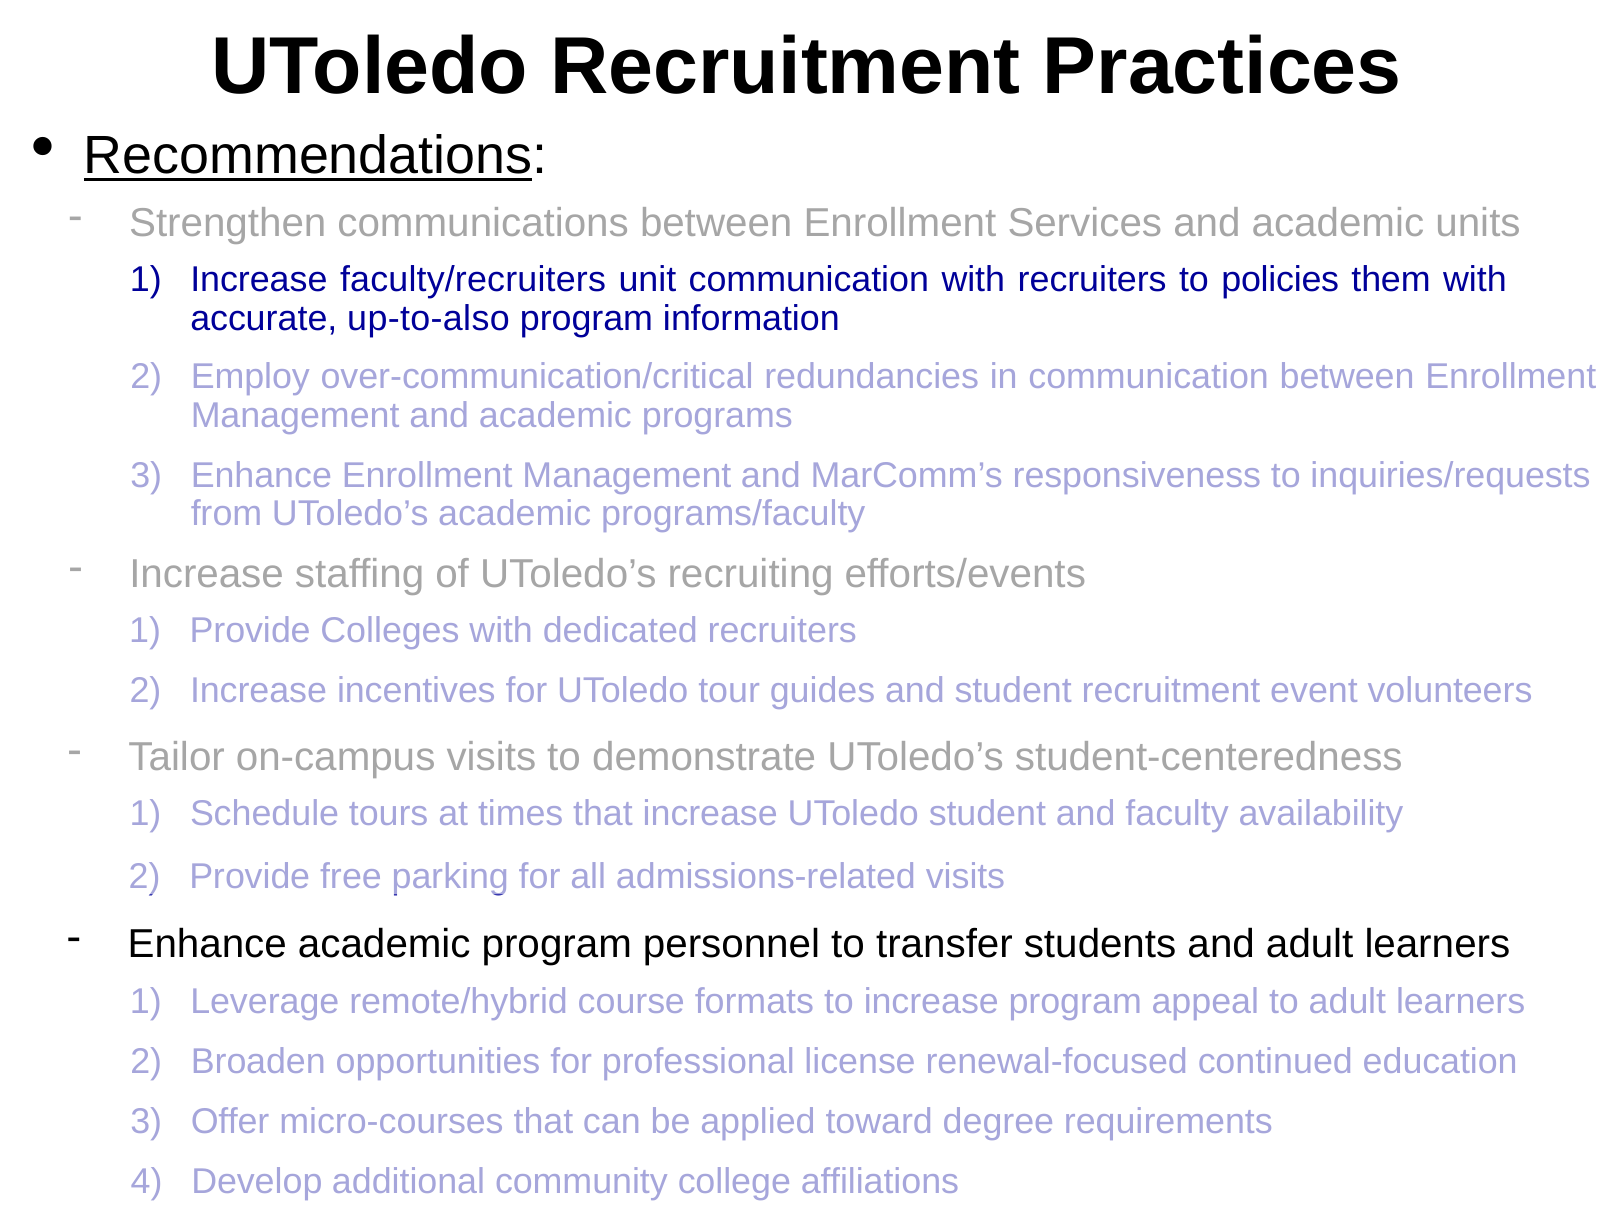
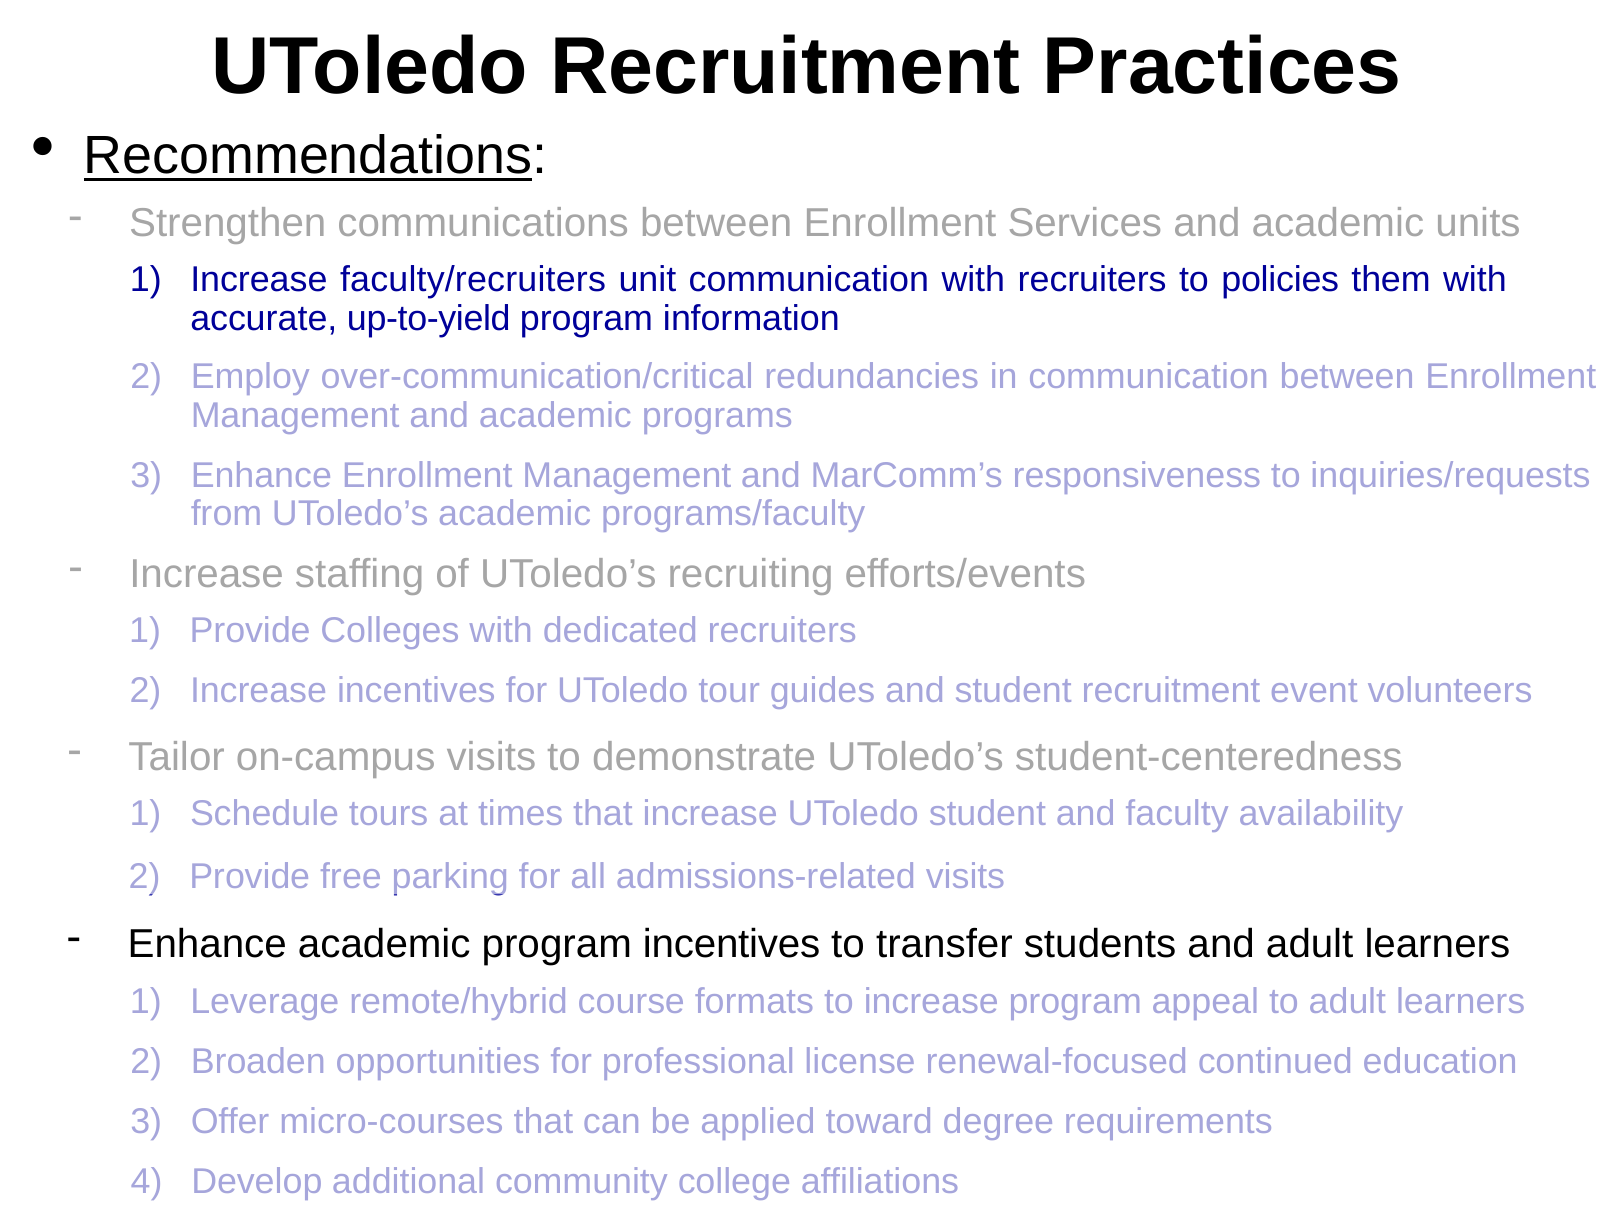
up-to-also: up-to-also -> up-to-yield
program personnel: personnel -> incentives
